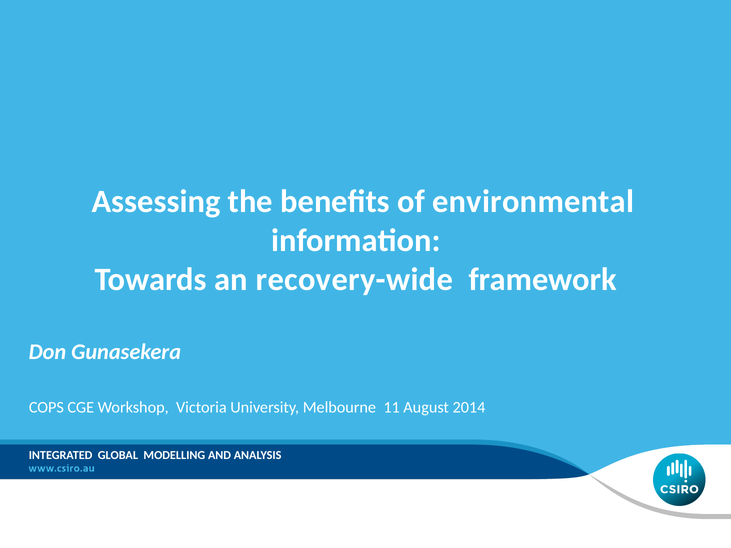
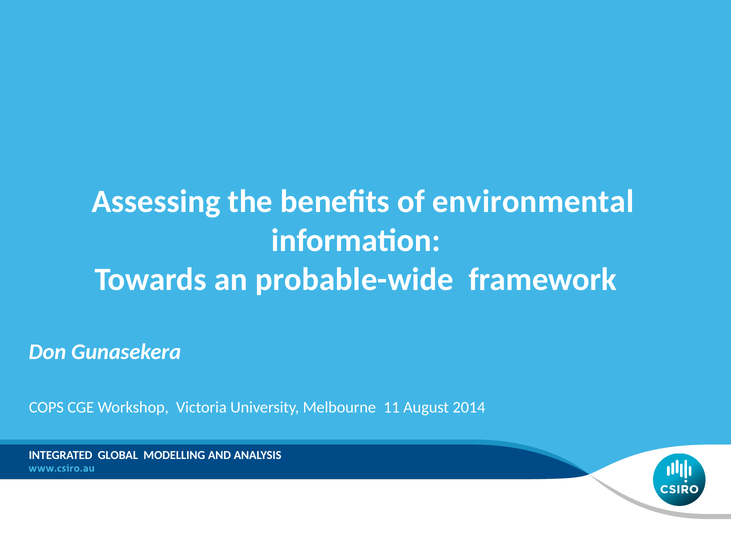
recovery-wide: recovery-wide -> probable-wide
